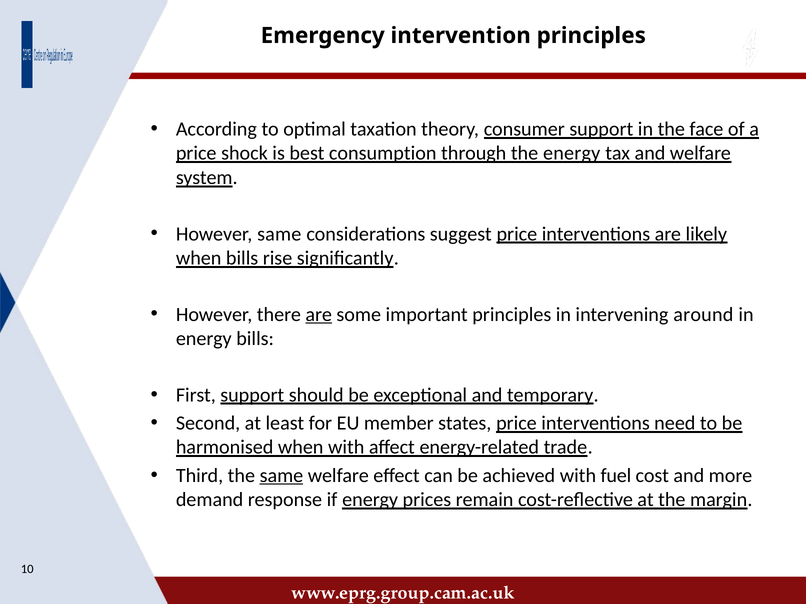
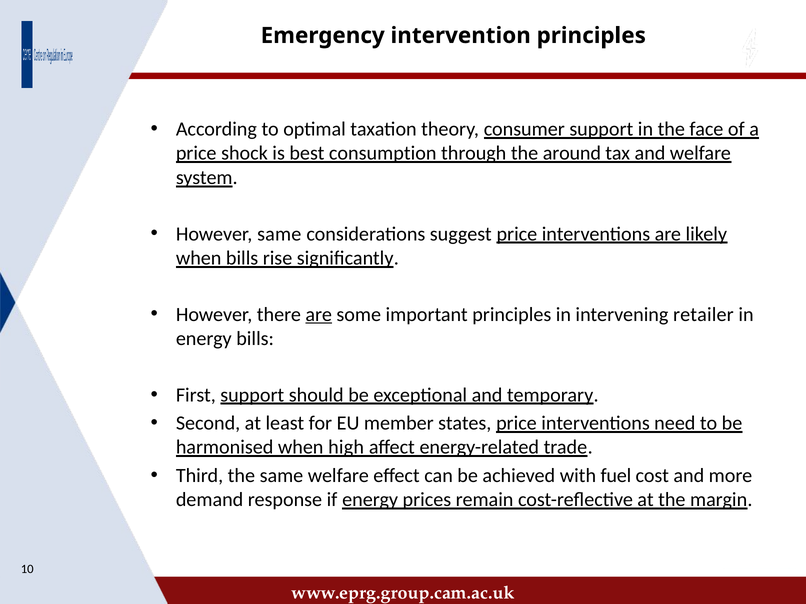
the energy: energy -> around
around: around -> retailer
when with: with -> high
same at (281, 476) underline: present -> none
